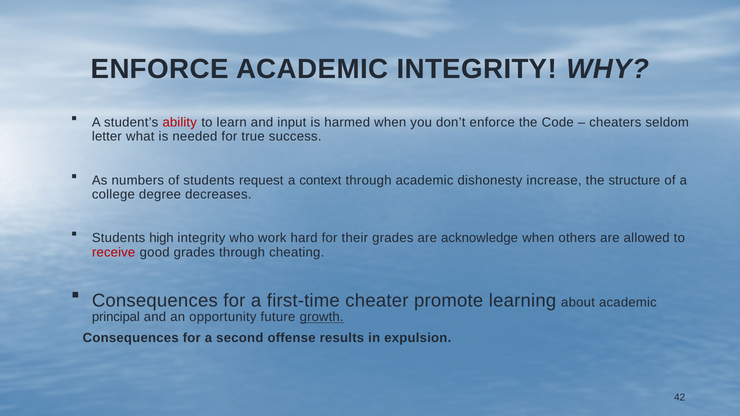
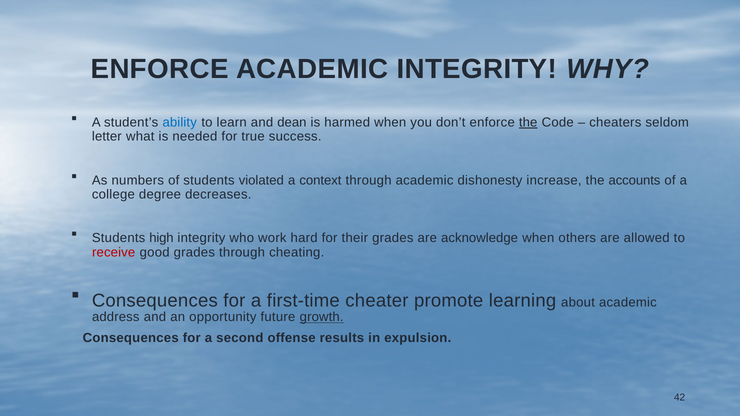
ability colour: red -> blue
input: input -> dean
the at (528, 123) underline: none -> present
request: request -> violated
structure: structure -> accounts
principal: principal -> address
